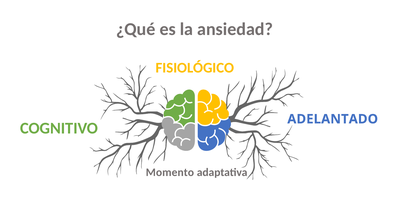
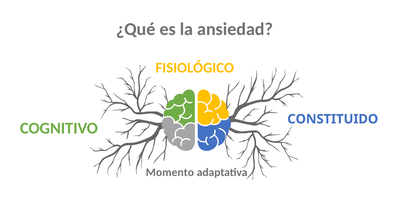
ADELANTADO: ADELANTADO -> CONSTITUIDO
